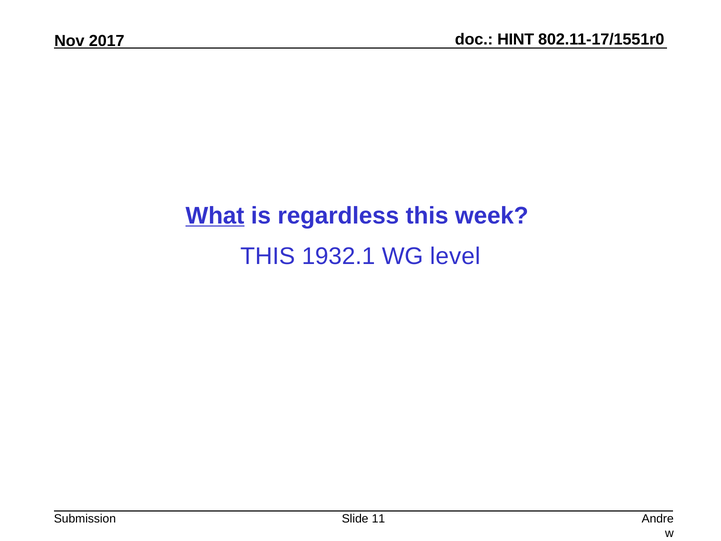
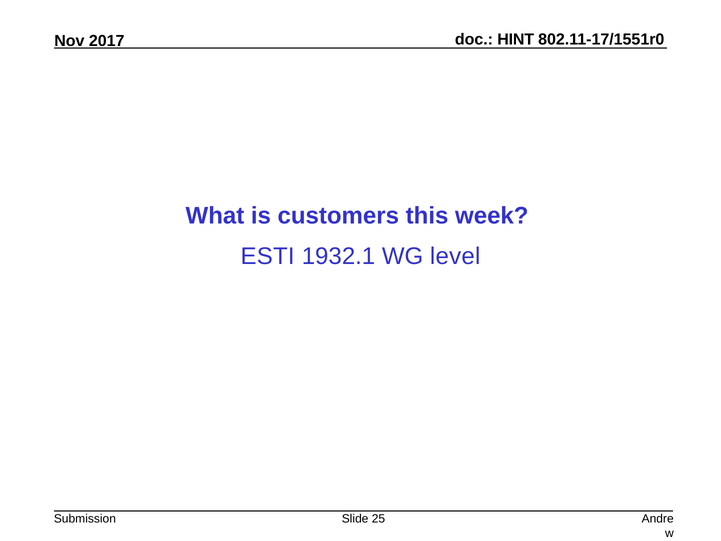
What underline: present -> none
regardless: regardless -> customers
THIS at (268, 256): THIS -> ESTI
11: 11 -> 25
